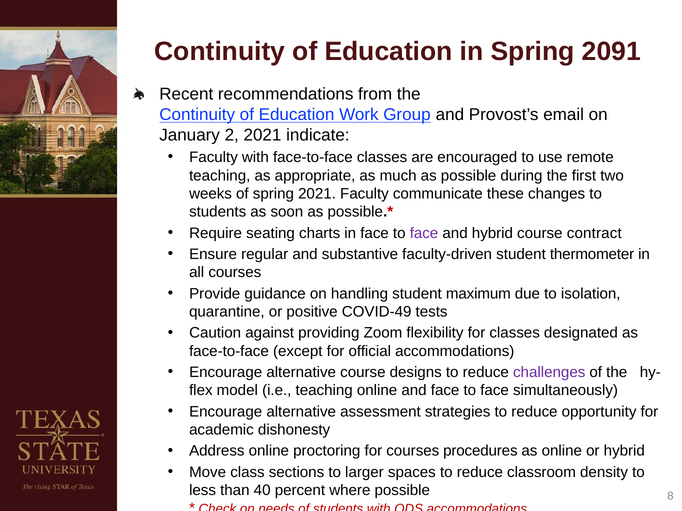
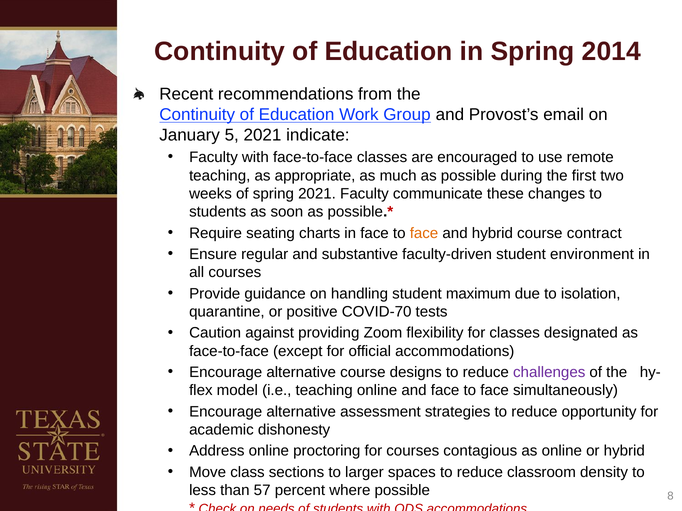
2091: 2091 -> 2014
2: 2 -> 5
face at (424, 233) colour: purple -> orange
thermometer: thermometer -> environment
COVID-49: COVID-49 -> COVID-70
procedures: procedures -> contagious
40: 40 -> 57
